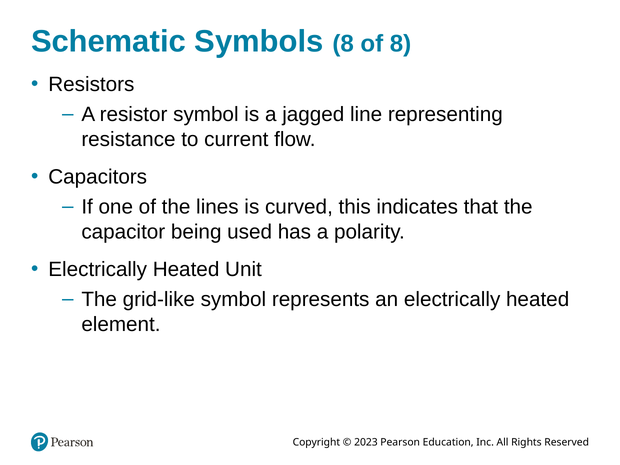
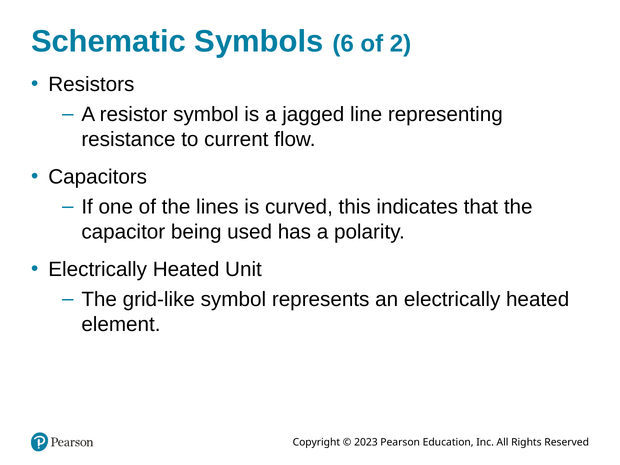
Symbols 8: 8 -> 6
of 8: 8 -> 2
